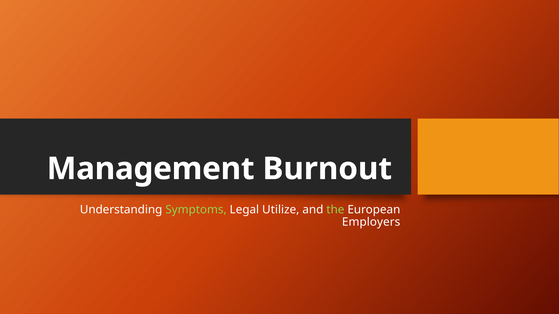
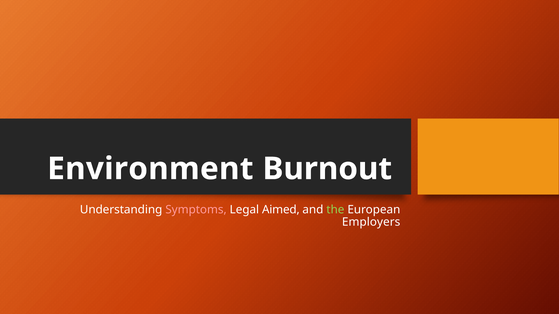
Management: Management -> Environment
Symptoms colour: light green -> pink
Utilize: Utilize -> Aimed
